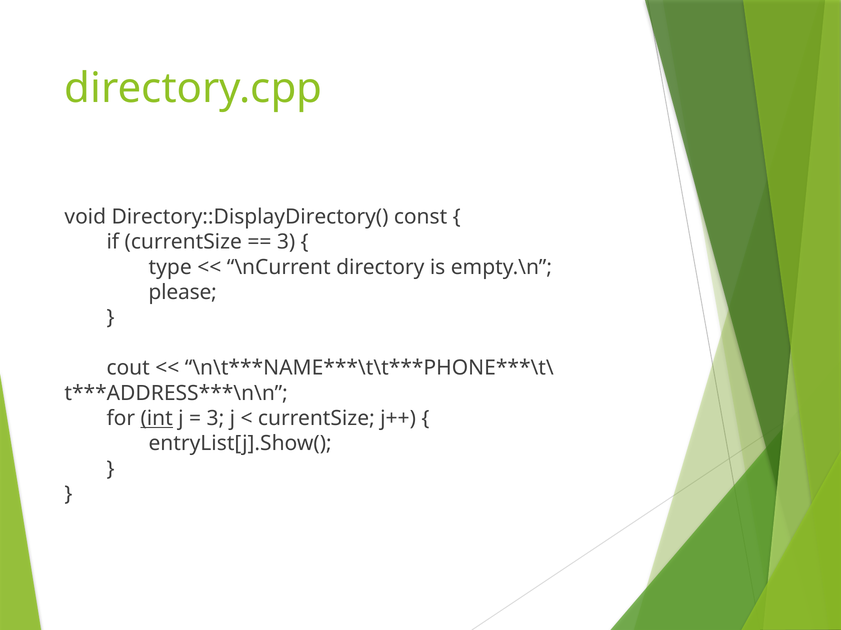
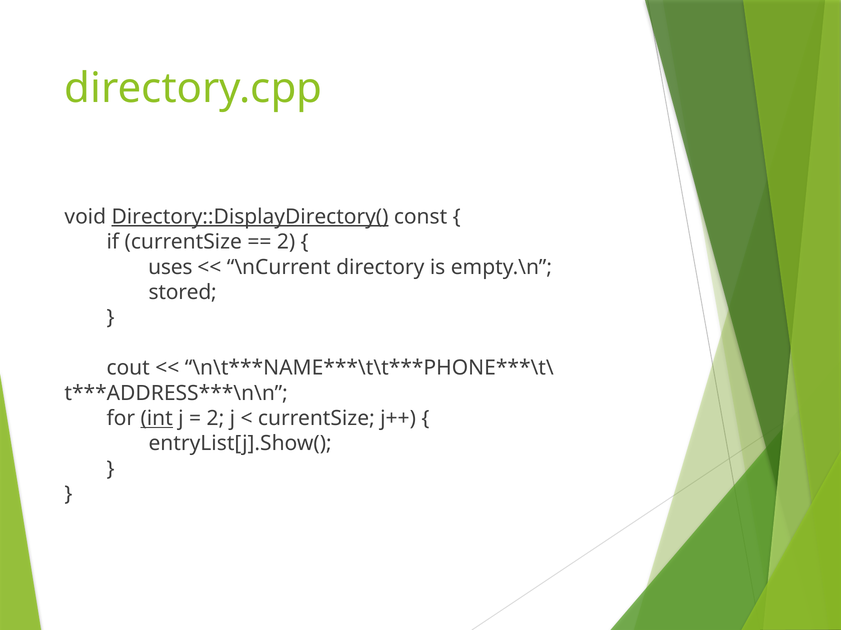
Directory::DisplayDirectory( underline: none -> present
3 at (286, 242): 3 -> 2
type: type -> uses
please: please -> stored
3 at (215, 419): 3 -> 2
